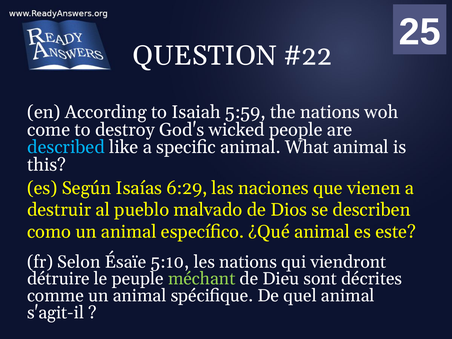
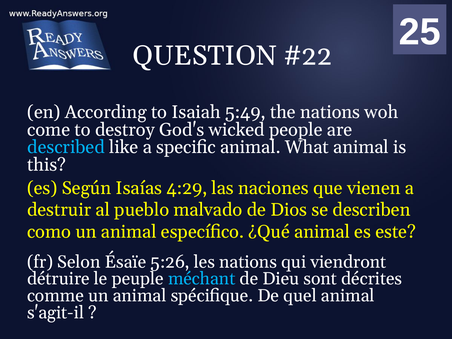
5:59: 5:59 -> 5:49
6:29: 6:29 -> 4:29
5:10: 5:10 -> 5:26
méchant colour: light green -> light blue
